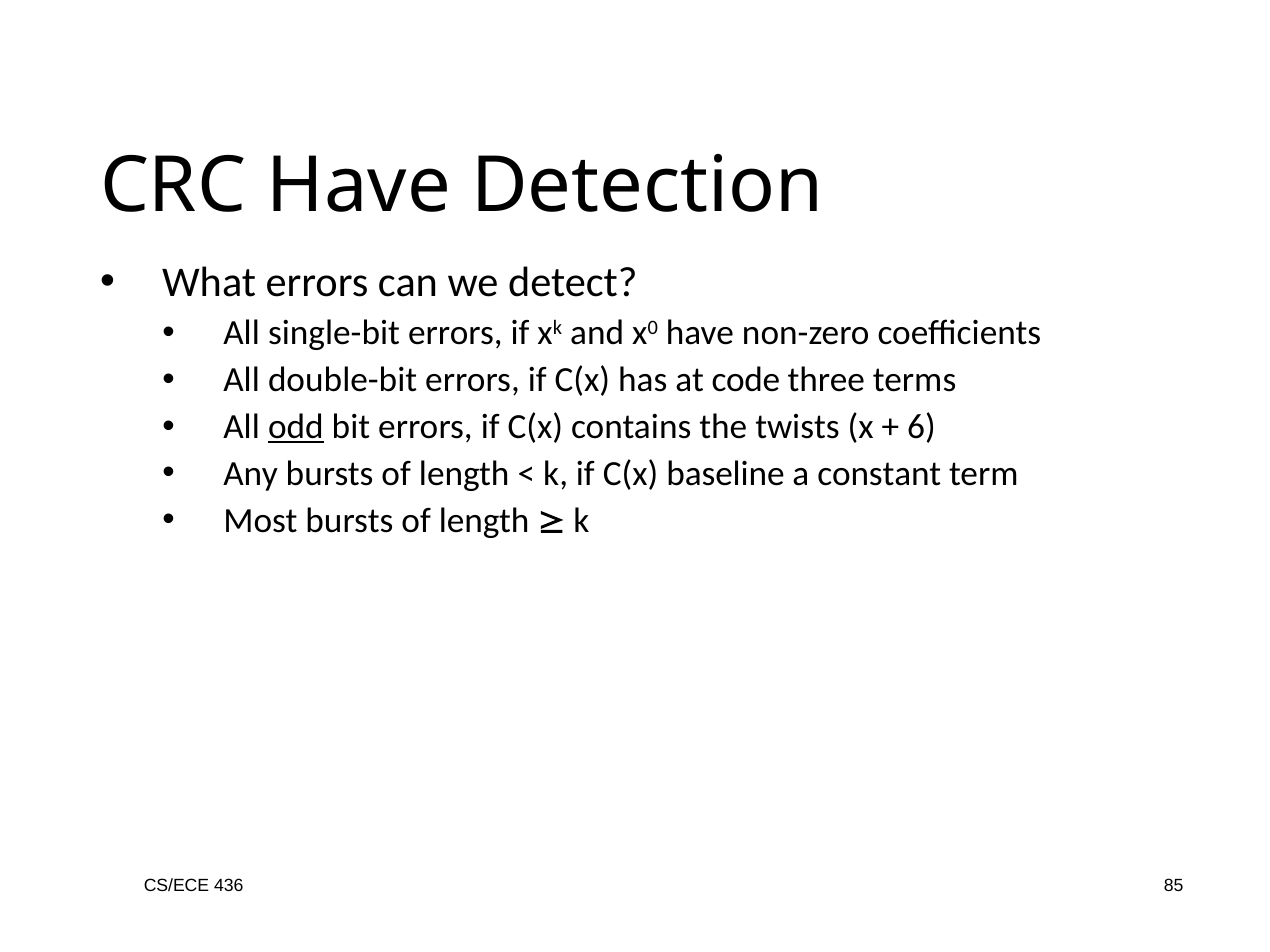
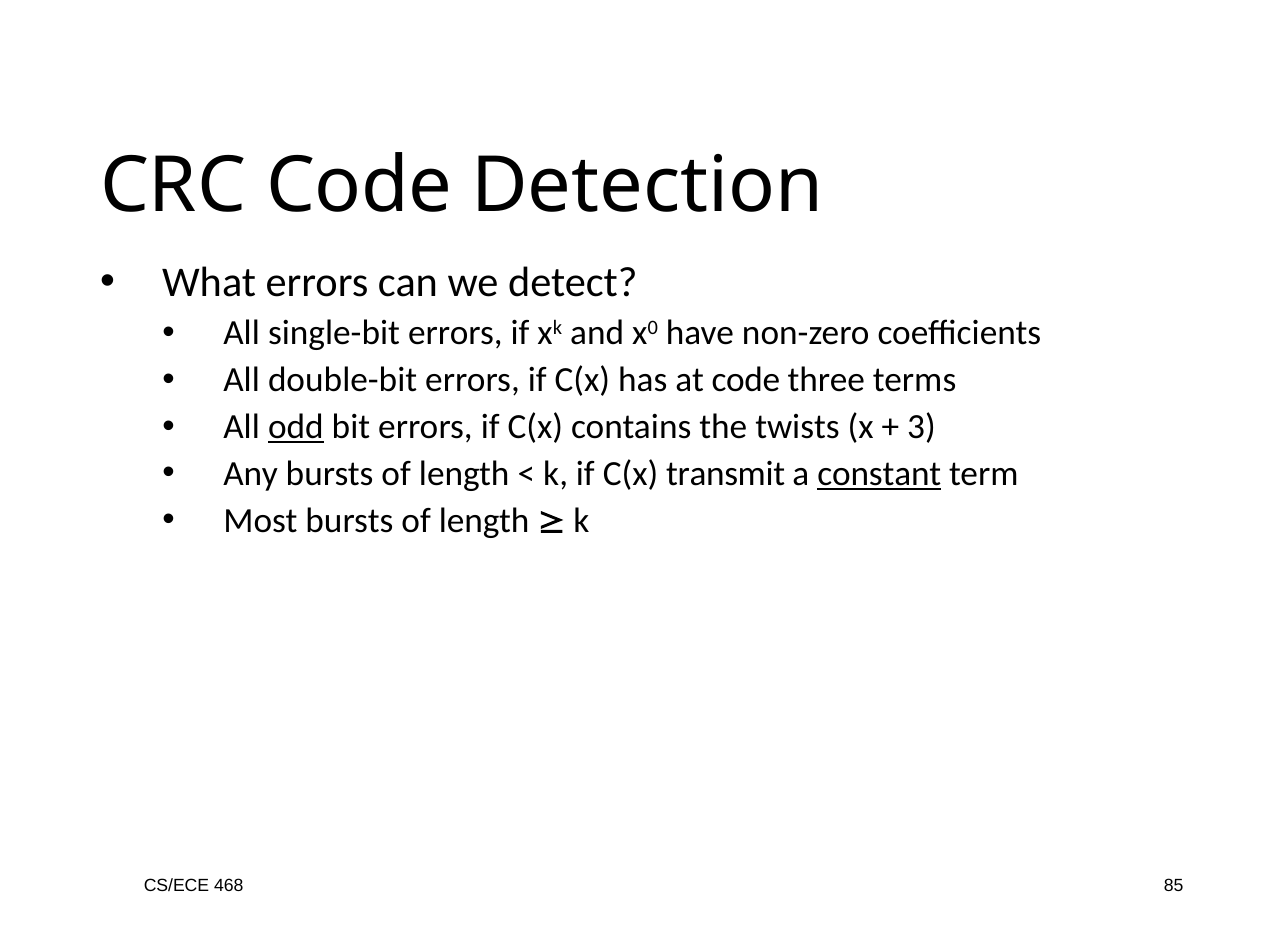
CRC Have: Have -> Code
6: 6 -> 3
baseline: baseline -> transmit
constant underline: none -> present
436: 436 -> 468
